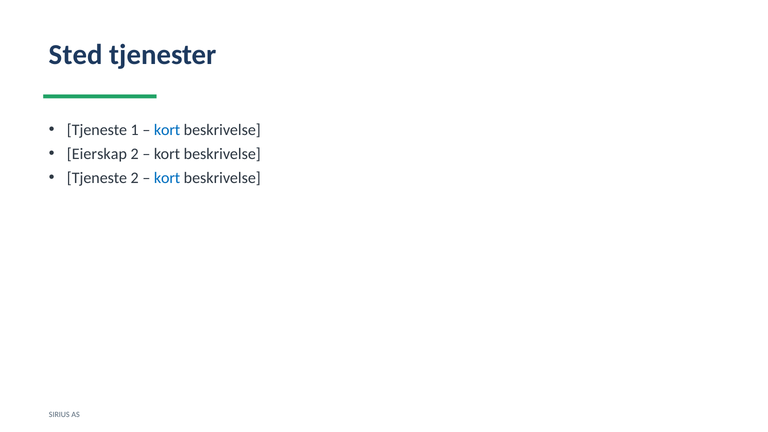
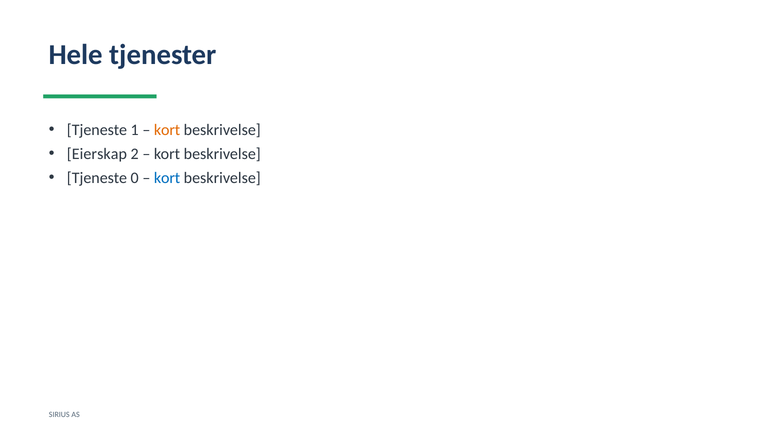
Sted: Sted -> Hele
kort at (167, 130) colour: blue -> orange
Tjeneste 2: 2 -> 0
